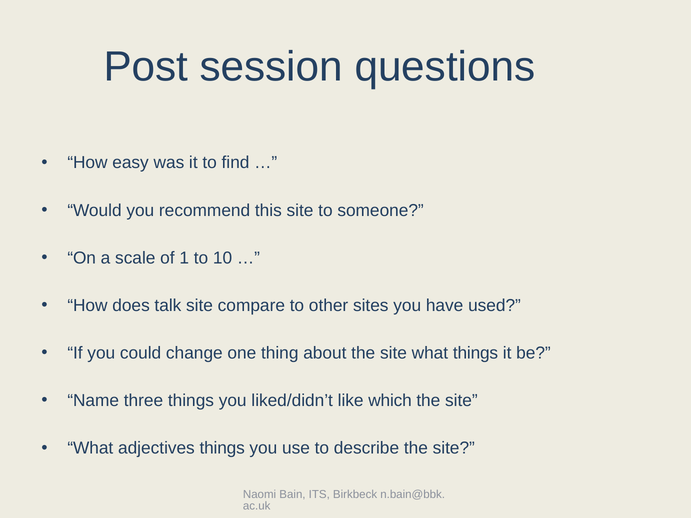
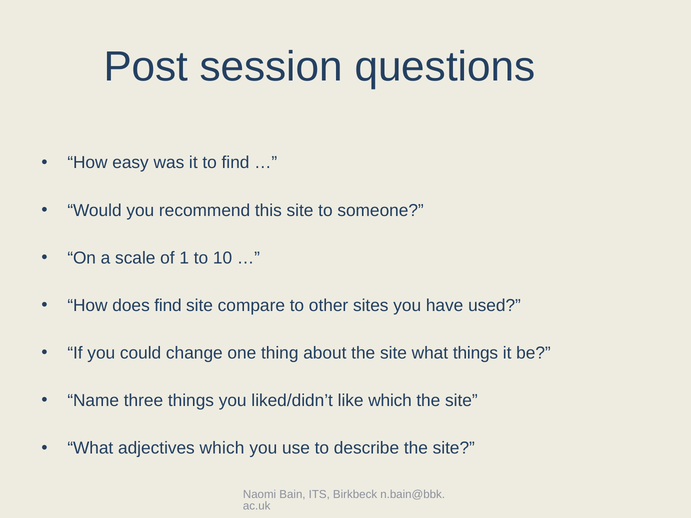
does talk: talk -> find
adjectives things: things -> which
